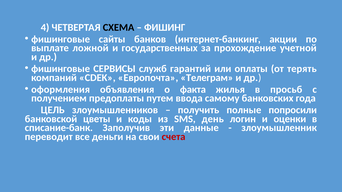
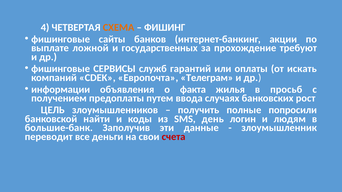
СХЕМА colour: black -> orange
учетной: учетной -> требуют
терять: терять -> искать
оформления: оформления -> информации
самому: самому -> случаях
года: года -> рост
цветы: цветы -> найти
оценки: оценки -> людям
списание-банк: списание-банк -> большие-банк
